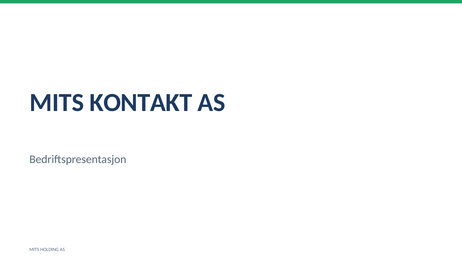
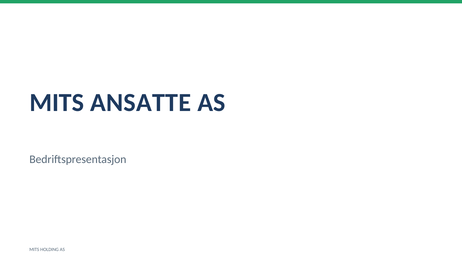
KONTAKT: KONTAKT -> ANSATTE
